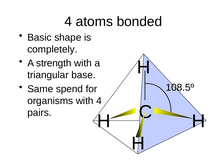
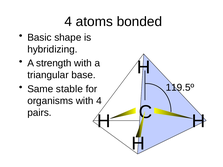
completely: completely -> hybridizing
108.5º: 108.5º -> 119.5º
spend: spend -> stable
